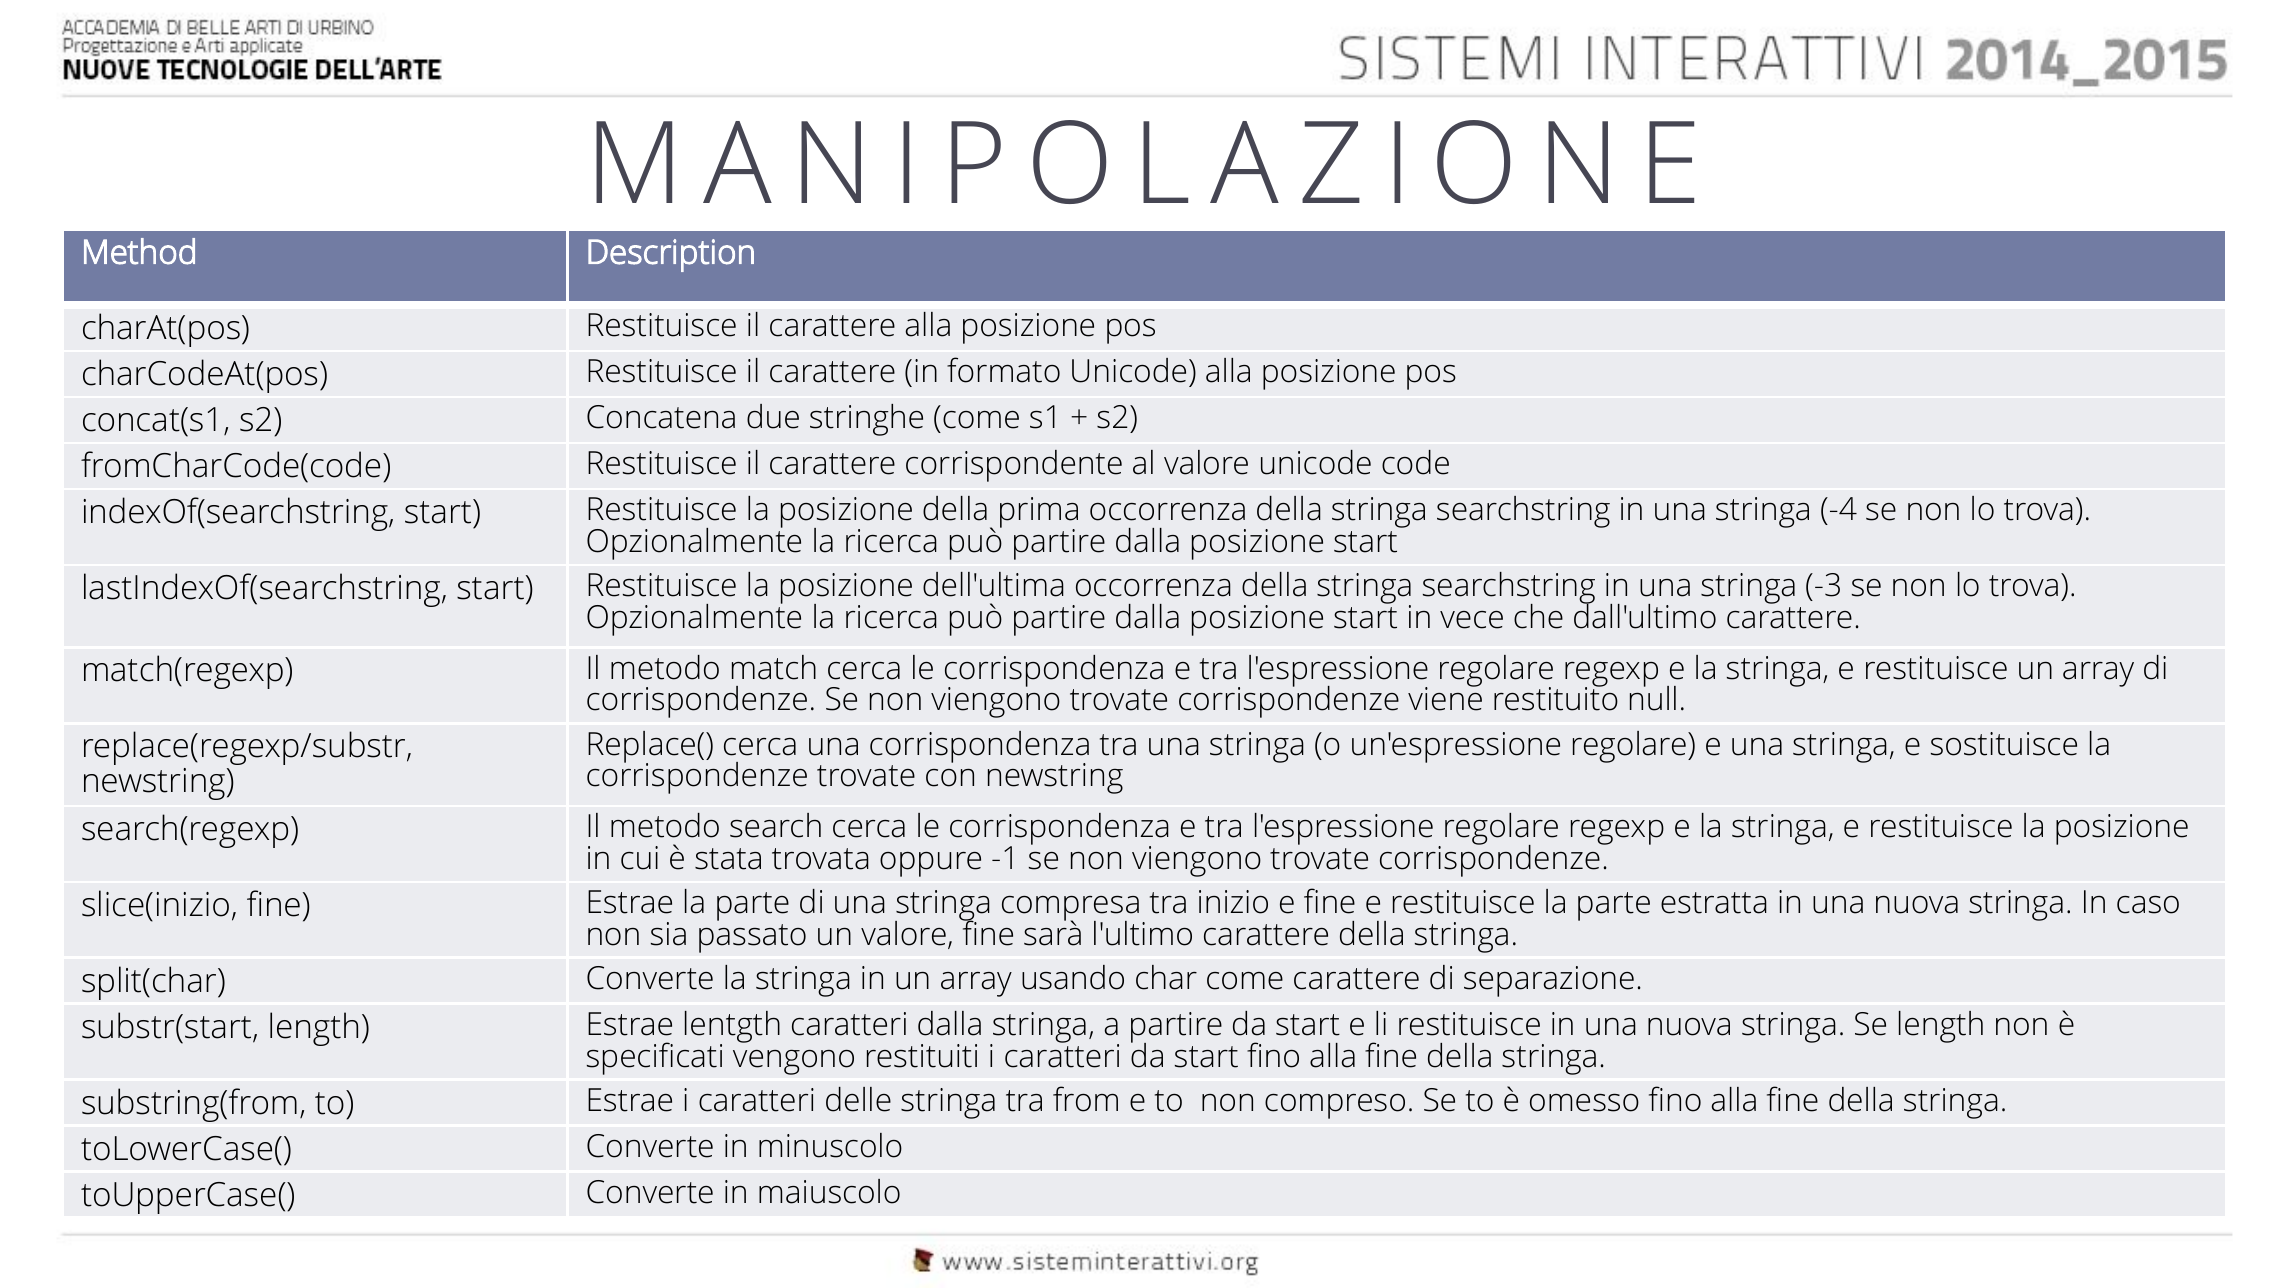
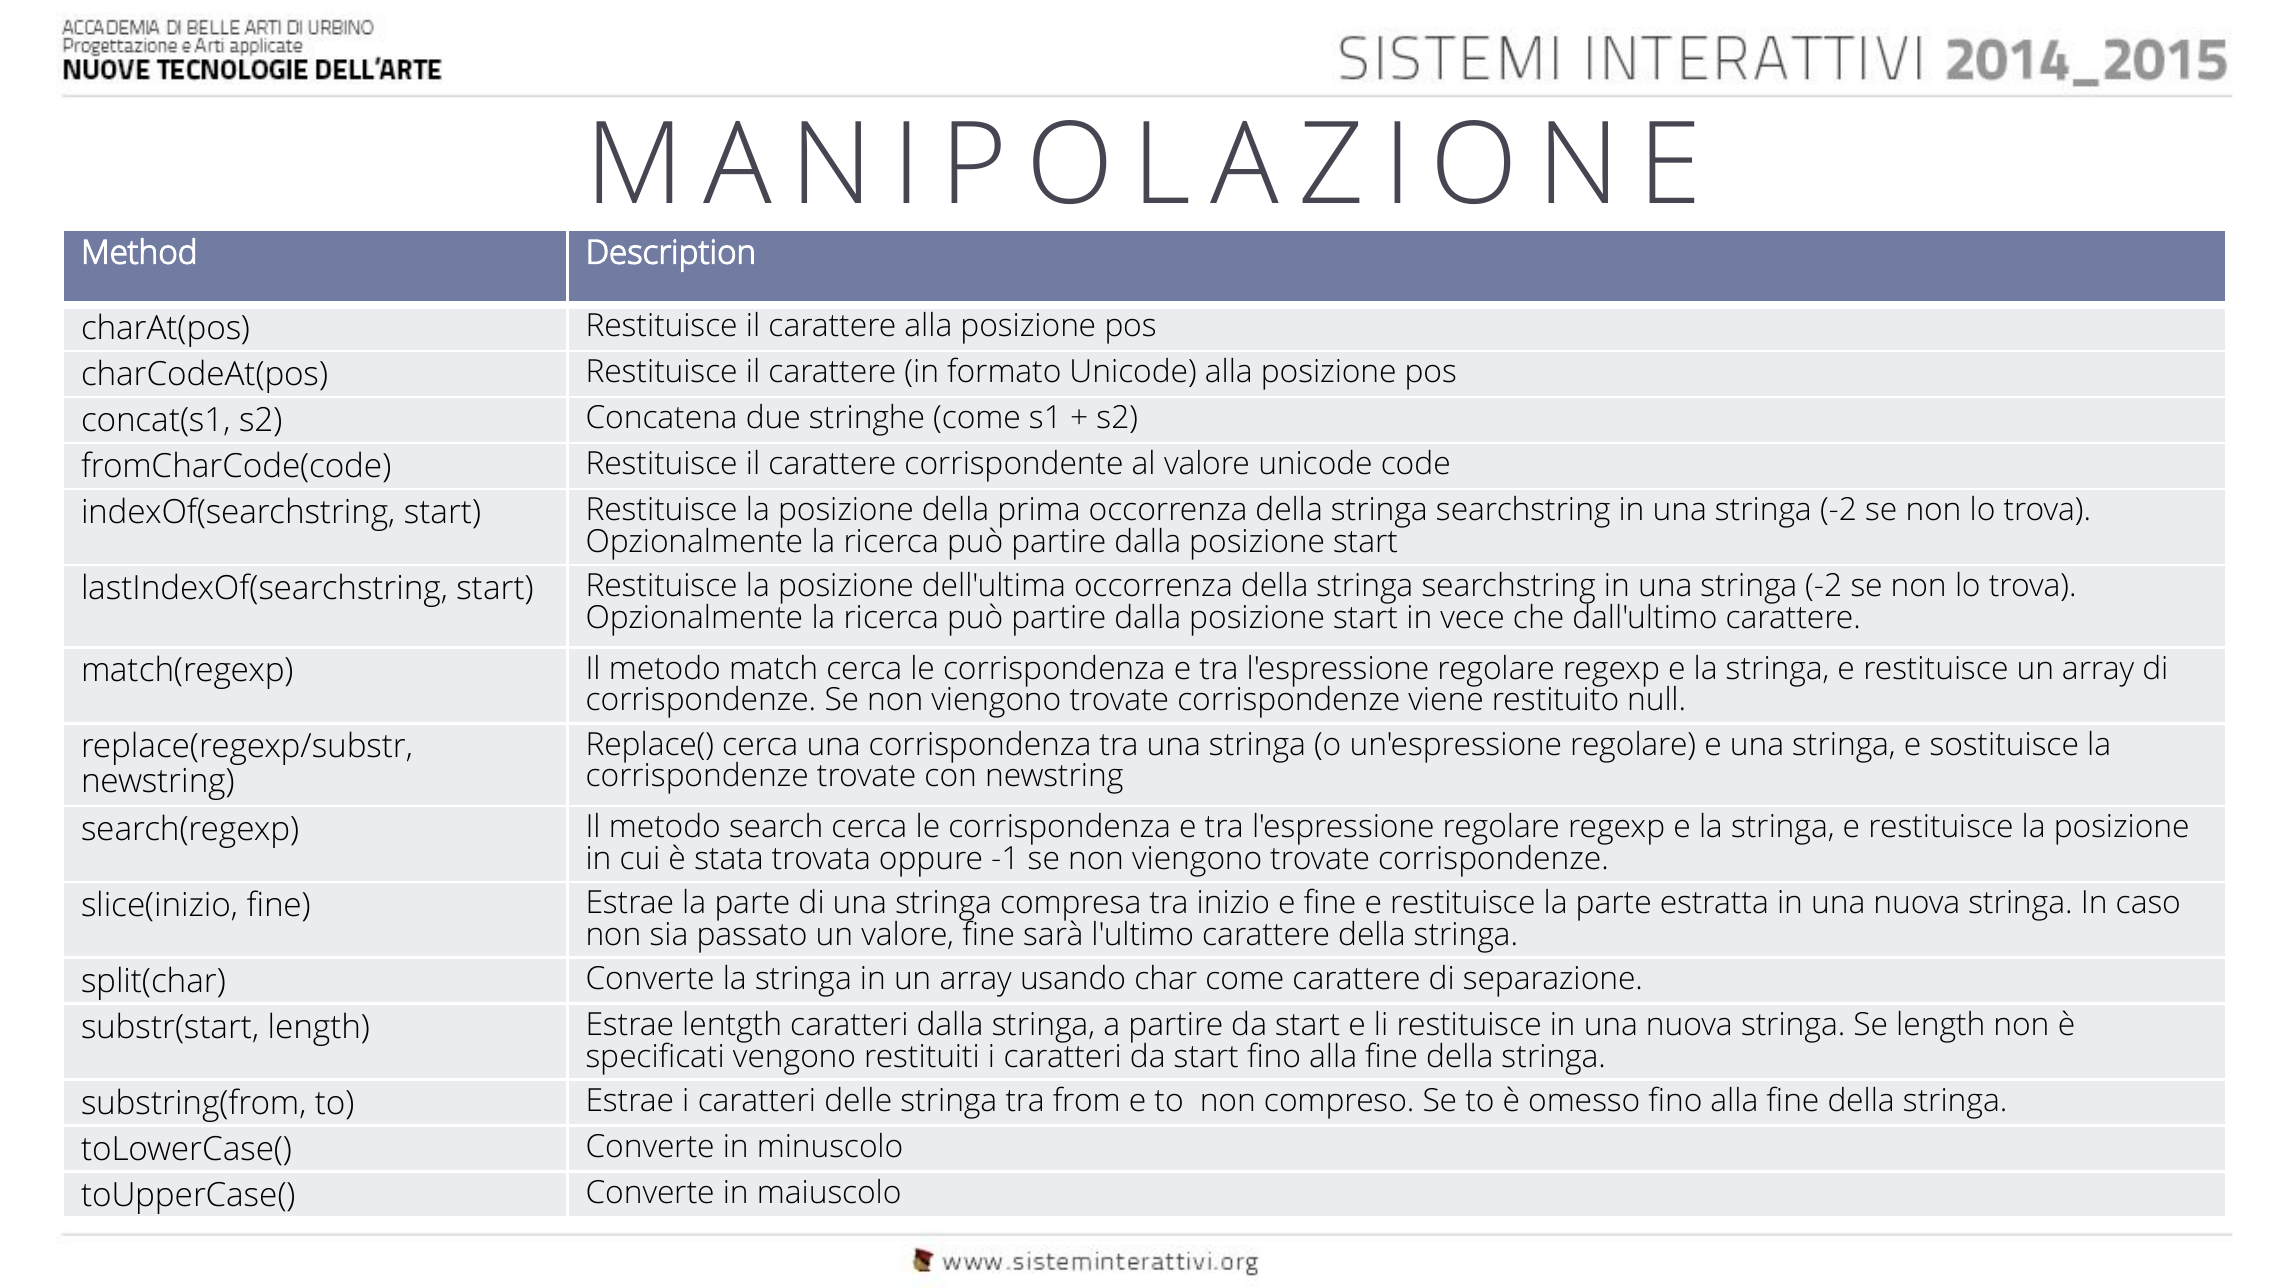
-4 at (1839, 510): -4 -> -2
-3 at (1824, 586): -3 -> -2
